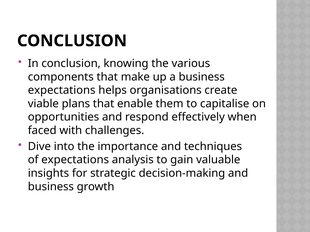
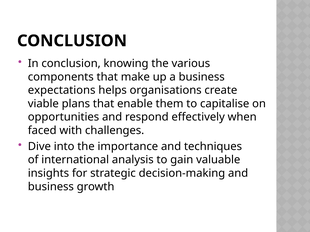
of expectations: expectations -> international
